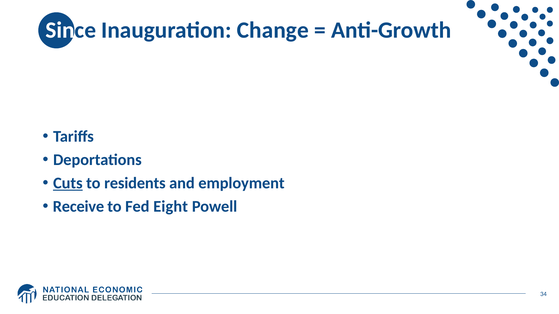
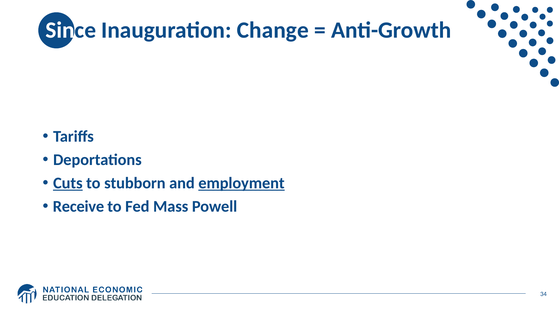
residents: residents -> stubborn
employment underline: none -> present
Eight: Eight -> Mass
